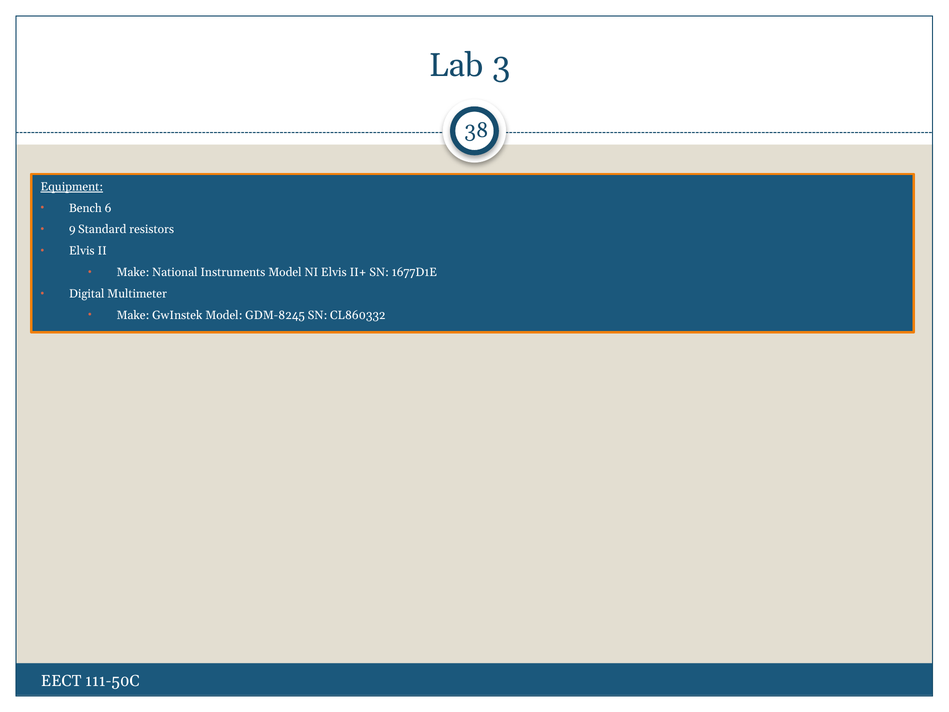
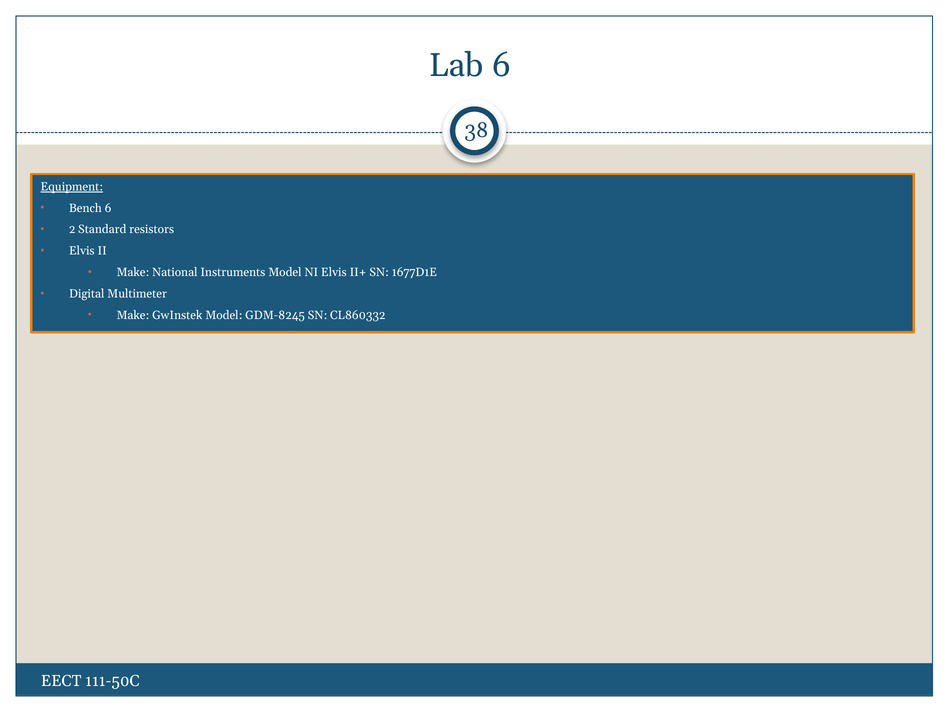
Lab 3: 3 -> 6
9: 9 -> 2
